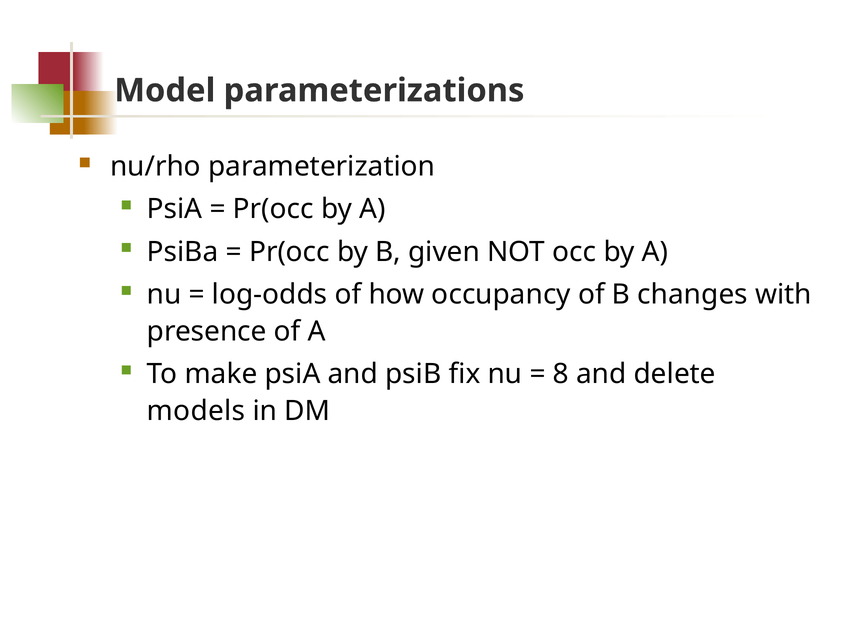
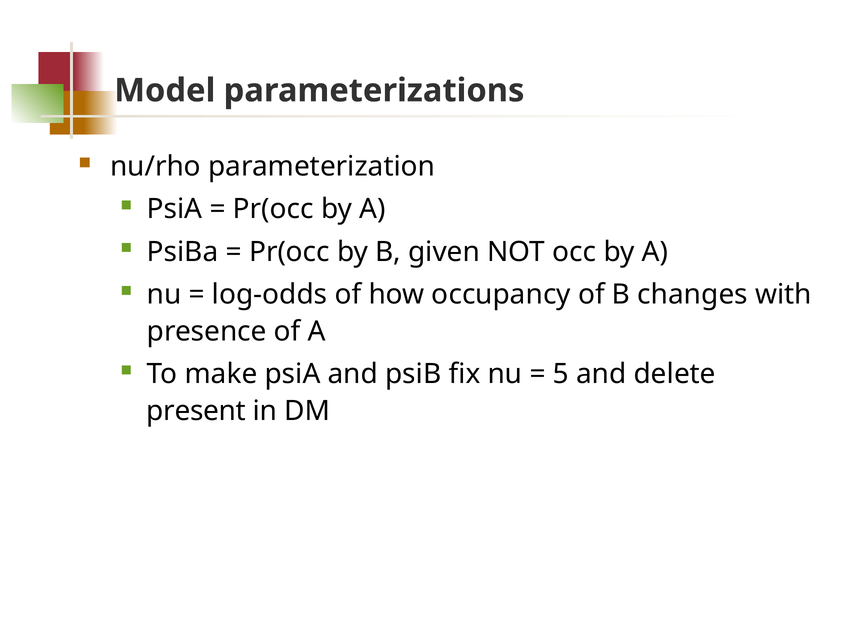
8: 8 -> 5
models: models -> present
